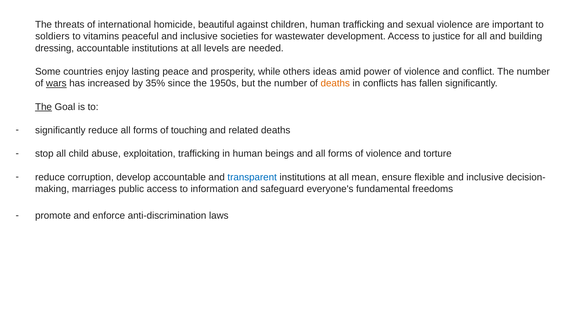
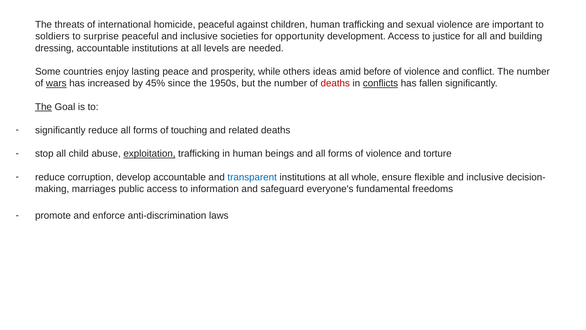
homicide beautiful: beautiful -> peaceful
vitamins: vitamins -> surprise
wastewater: wastewater -> opportunity
power: power -> before
35%: 35% -> 45%
deaths at (335, 83) colour: orange -> red
conflicts underline: none -> present
exploitation underline: none -> present
mean: mean -> whole
